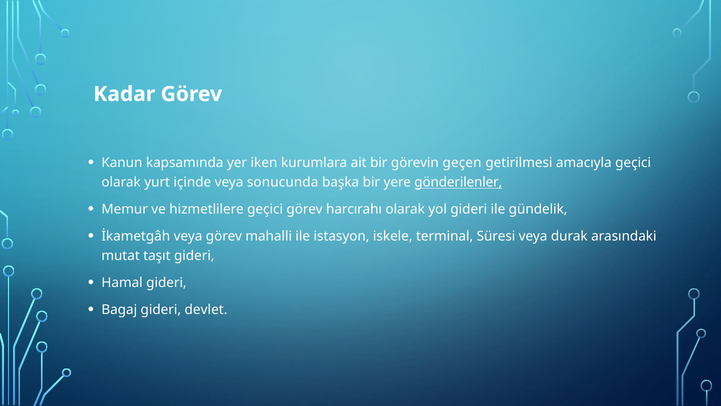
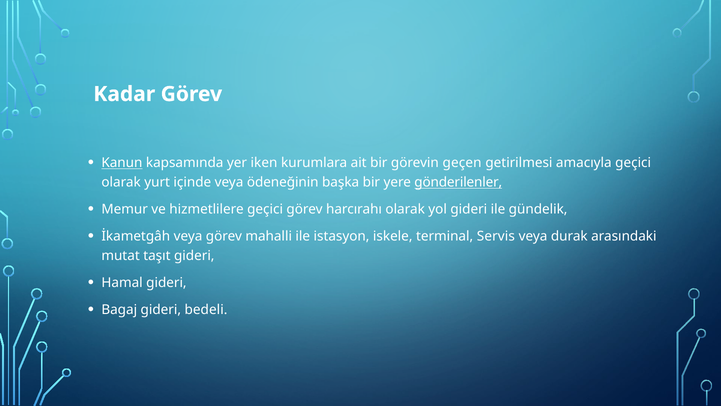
Kanun underline: none -> present
sonucunda: sonucunda -> ödeneğinin
Süresi: Süresi -> Servis
devlet: devlet -> bedeli
